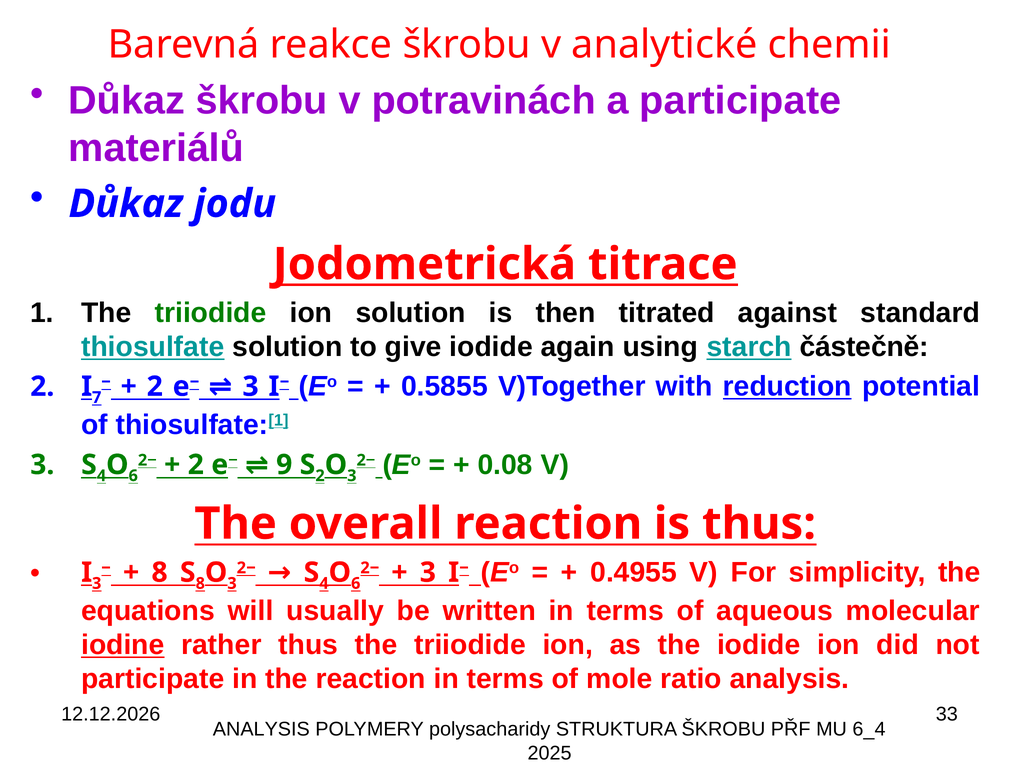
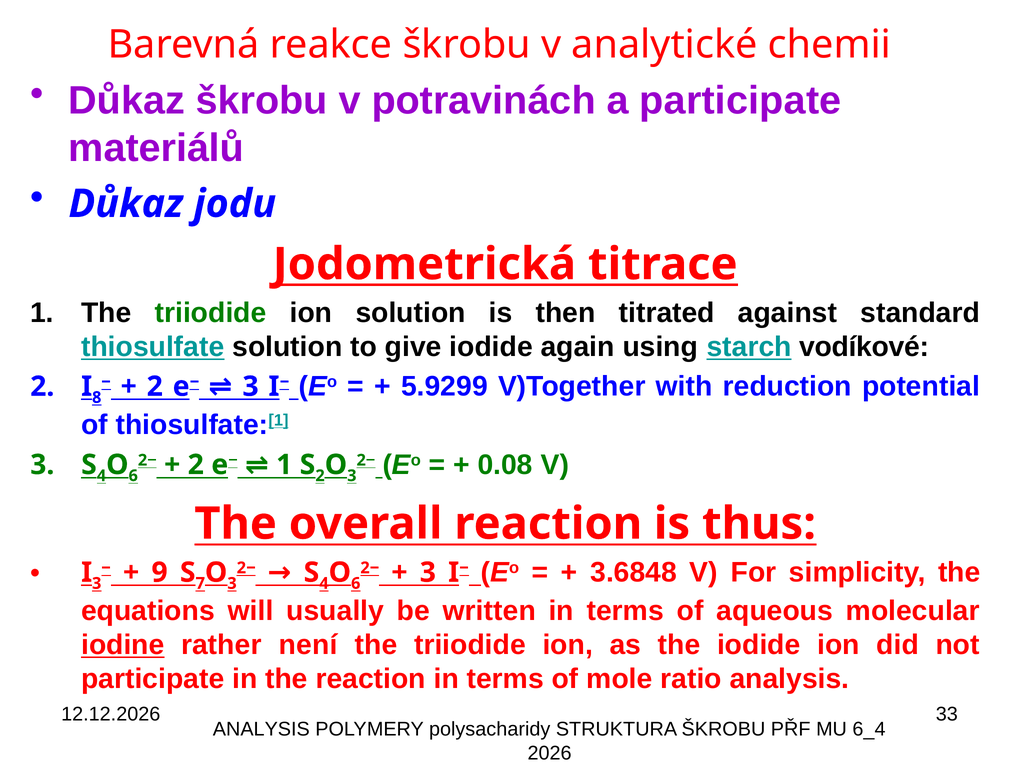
částečně: částečně -> vodíkové
0.5855: 0.5855 -> 5.9299
reduction underline: present -> none
7: 7 -> 8
e− 9: 9 -> 1
8 at (160, 573): 8 -> 9
8 at (200, 584): 8 -> 7
0.4955: 0.4955 -> 3.6848
rather thus: thus -> není
2025: 2025 -> 2026
